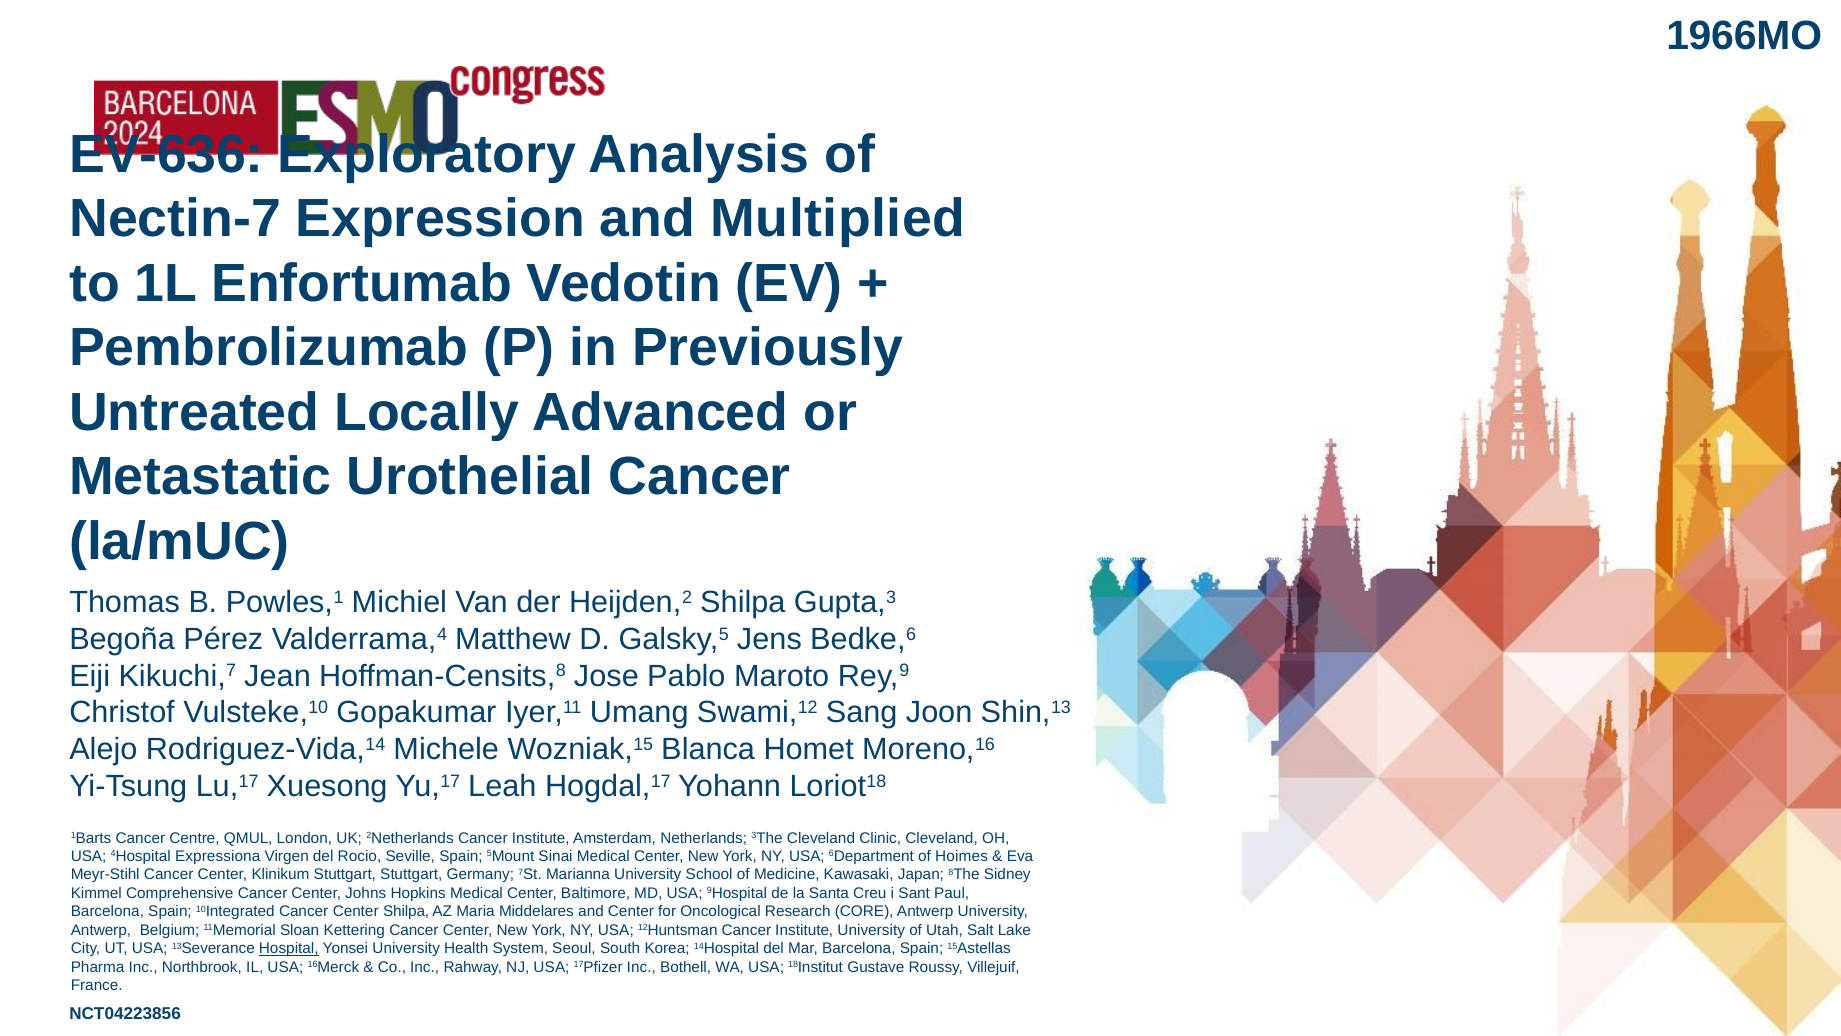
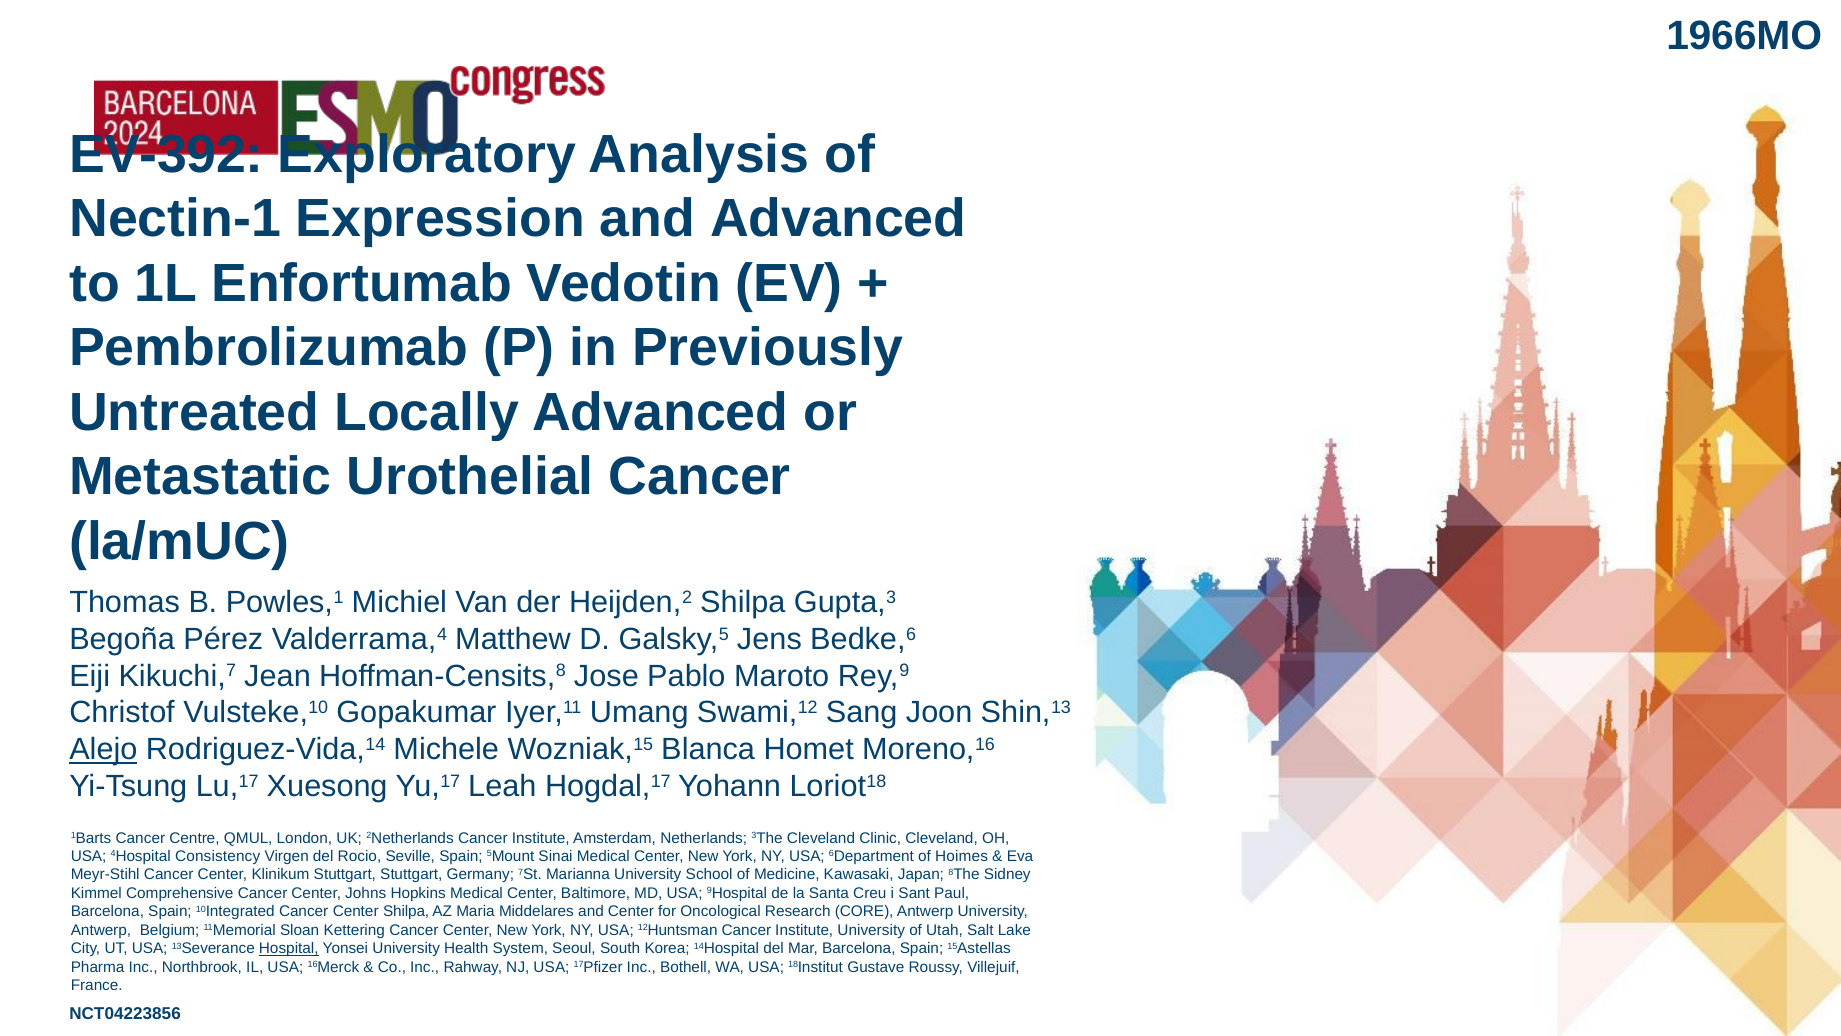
EV-636: EV-636 -> EV-392
Nectin-7: Nectin-7 -> Nectin-1
and Multiplied: Multiplied -> Advanced
Alejo underline: none -> present
Expressiona: Expressiona -> Consistency
